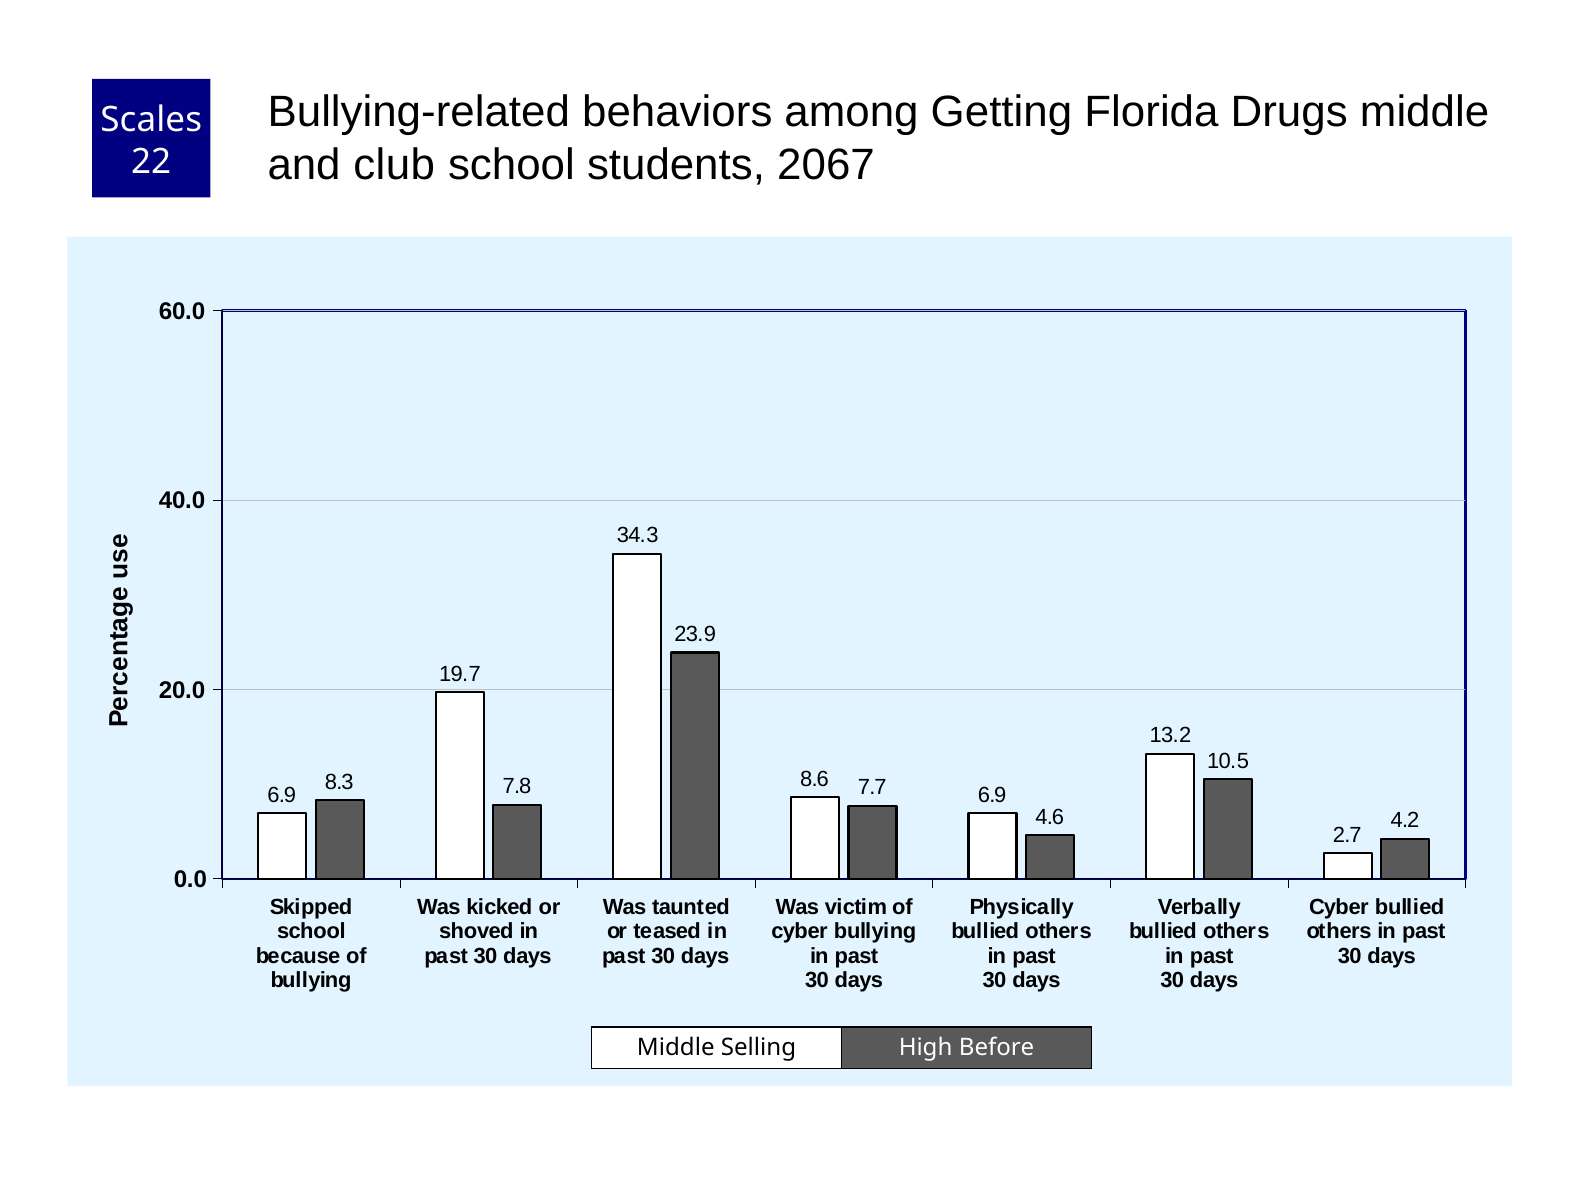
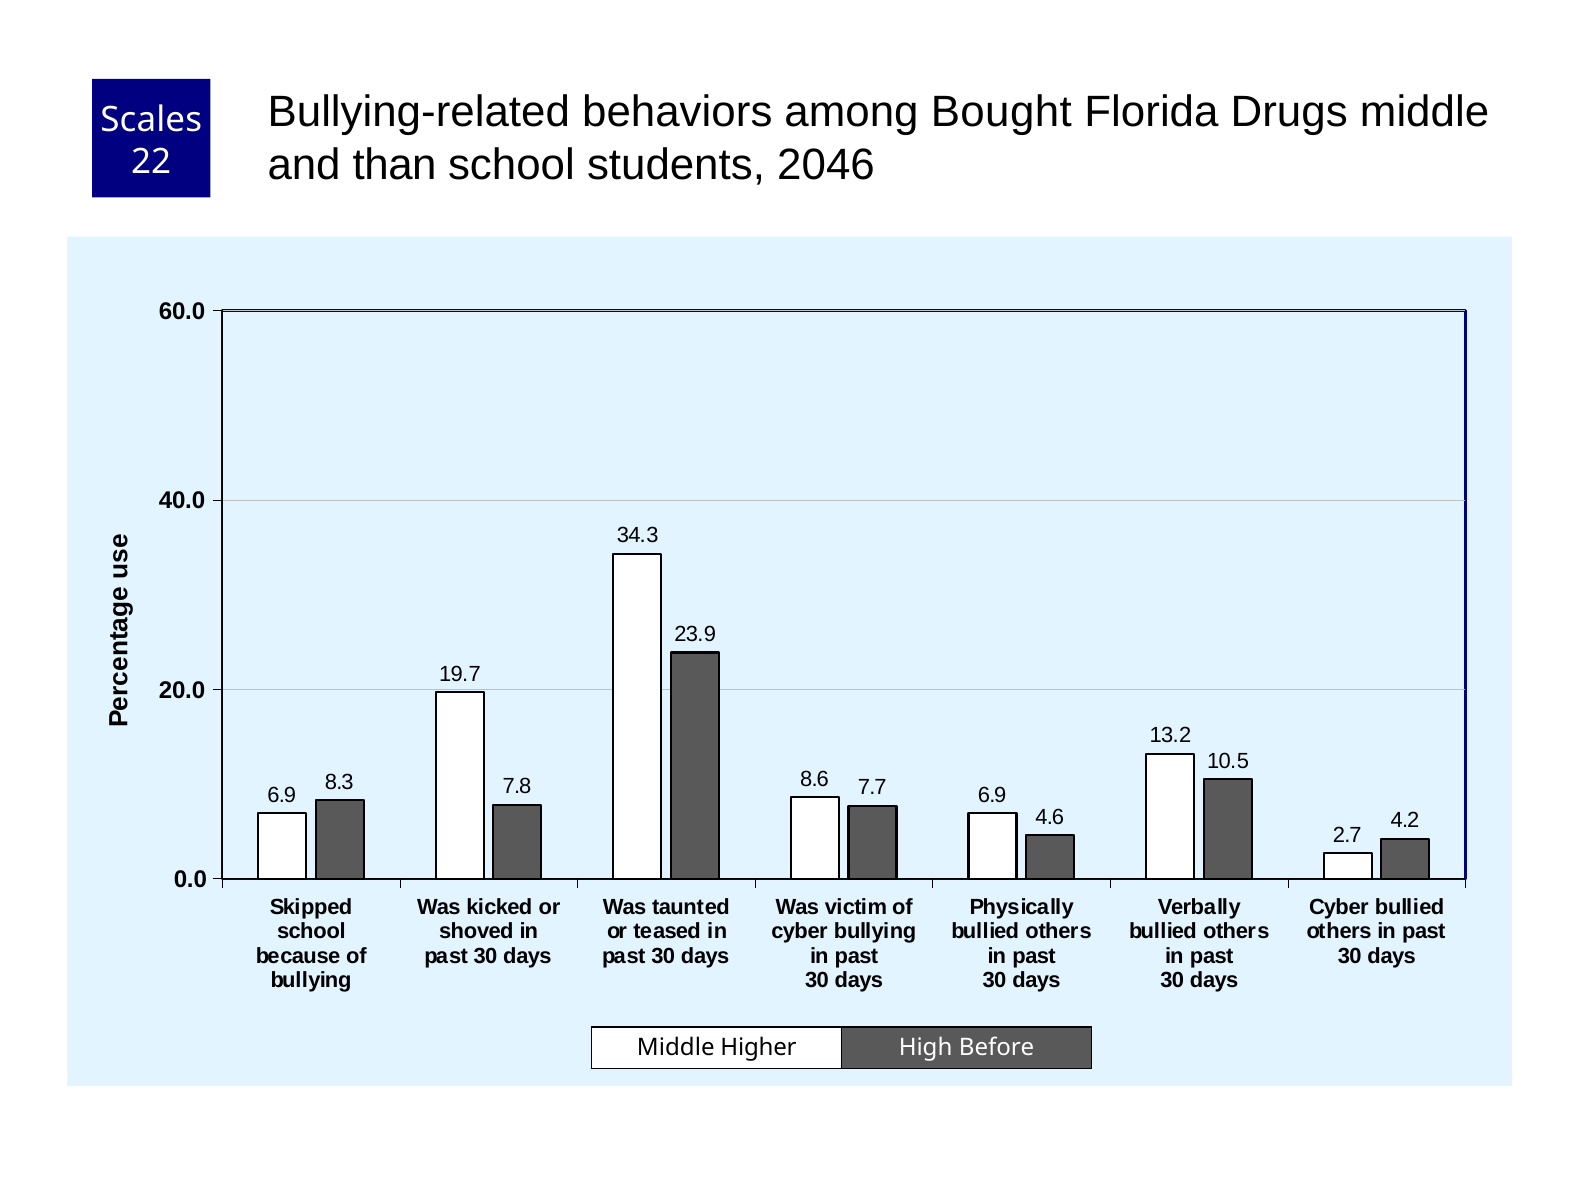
Getting: Getting -> Bought
club: club -> than
2067: 2067 -> 2046
Selling: Selling -> Higher
